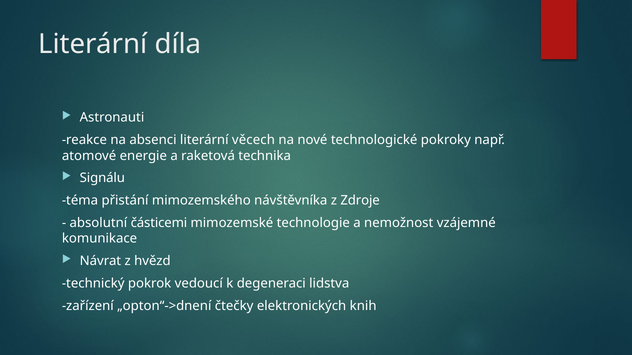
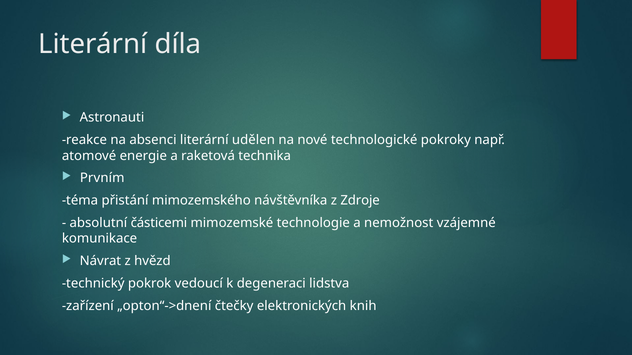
věcech: věcech -> udělen
Signálu: Signálu -> Prvním
